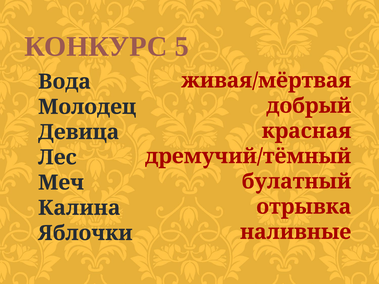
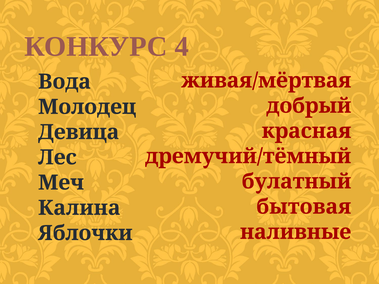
5: 5 -> 4
отрывка: отрывка -> бытовая
